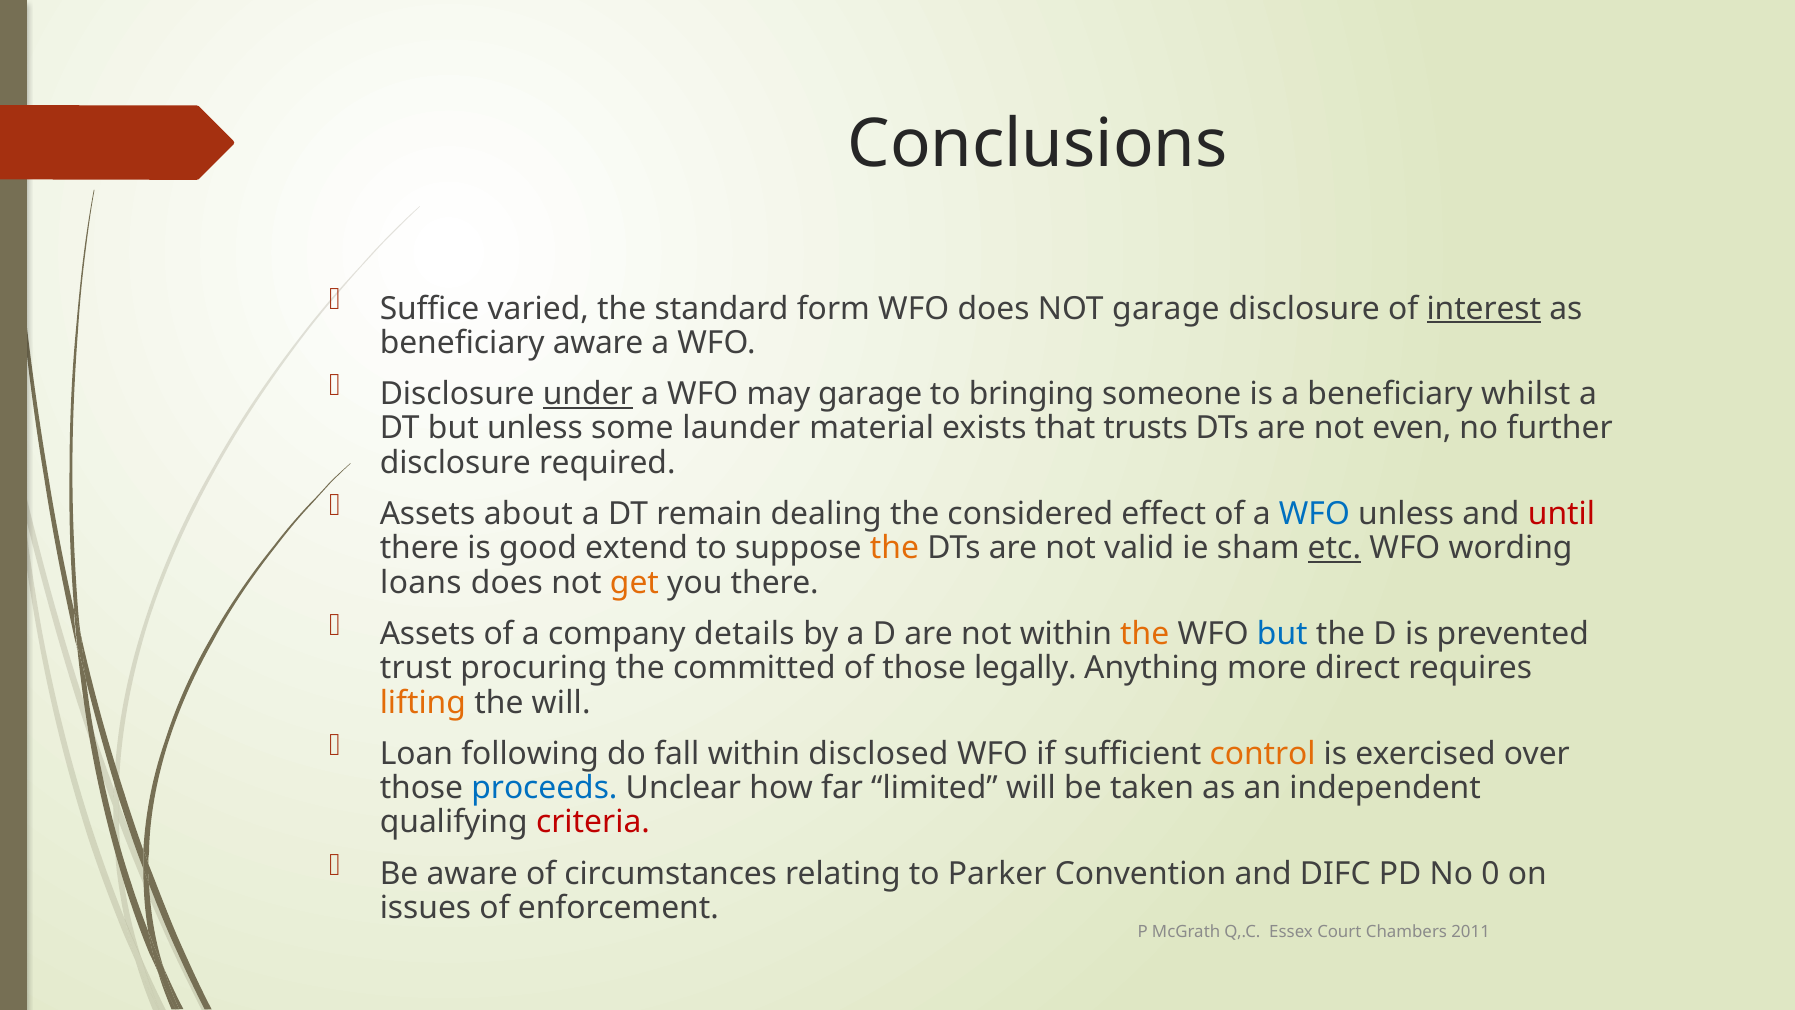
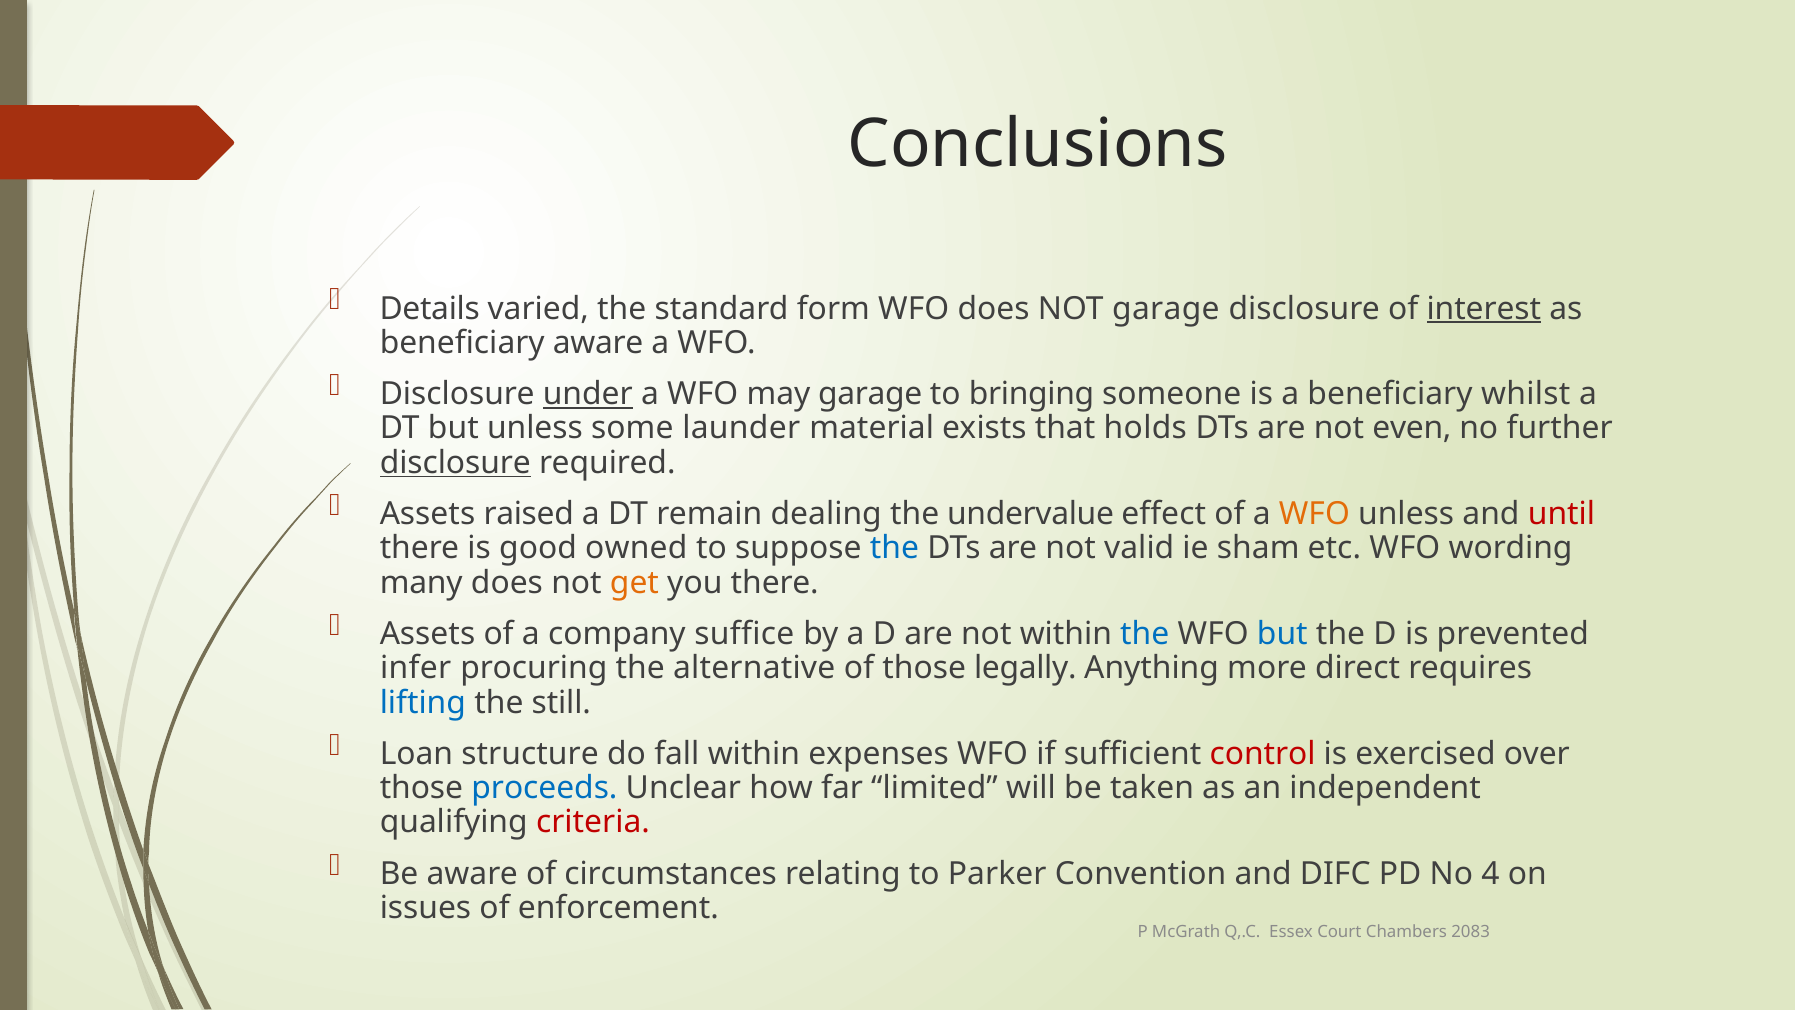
Suffice: Suffice -> Details
trusts: trusts -> holds
disclosure at (455, 463) underline: none -> present
about: about -> raised
considered: considered -> undervalue
WFO at (1314, 514) colour: blue -> orange
extend: extend -> owned
the at (894, 548) colour: orange -> blue
etc underline: present -> none
loans: loans -> many
details: details -> suffice
the at (1145, 634) colour: orange -> blue
trust: trust -> infer
committed: committed -> alternative
lifting colour: orange -> blue
the will: will -> still
following: following -> structure
disclosed: disclosed -> expenses
control colour: orange -> red
0: 0 -> 4
2011: 2011 -> 2083
